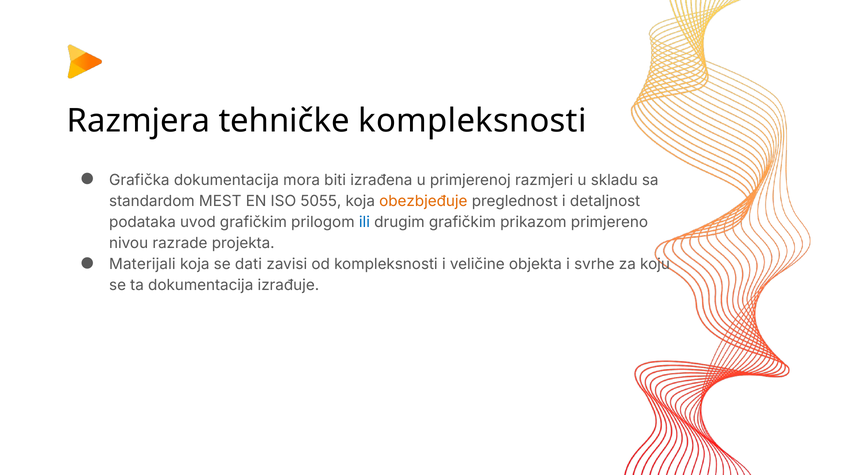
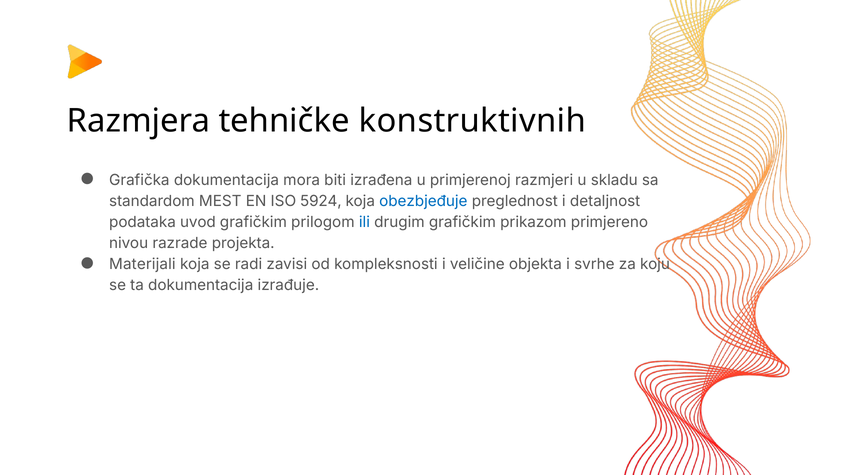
tehničke kompleksnosti: kompleksnosti -> konstruktivnih
5055: 5055 -> 5924
obezbjeđuje colour: orange -> blue
dati: dati -> radi
